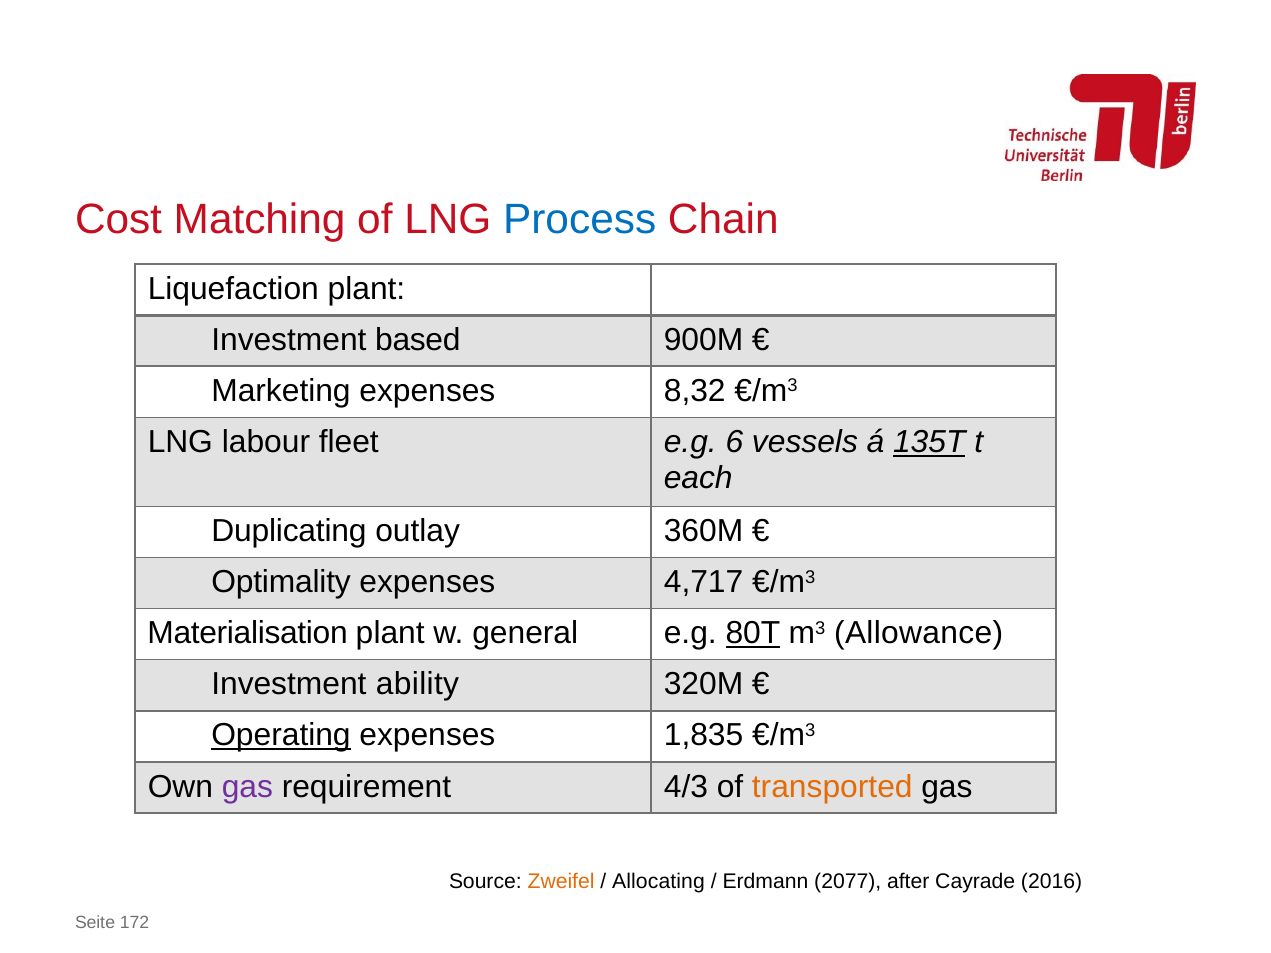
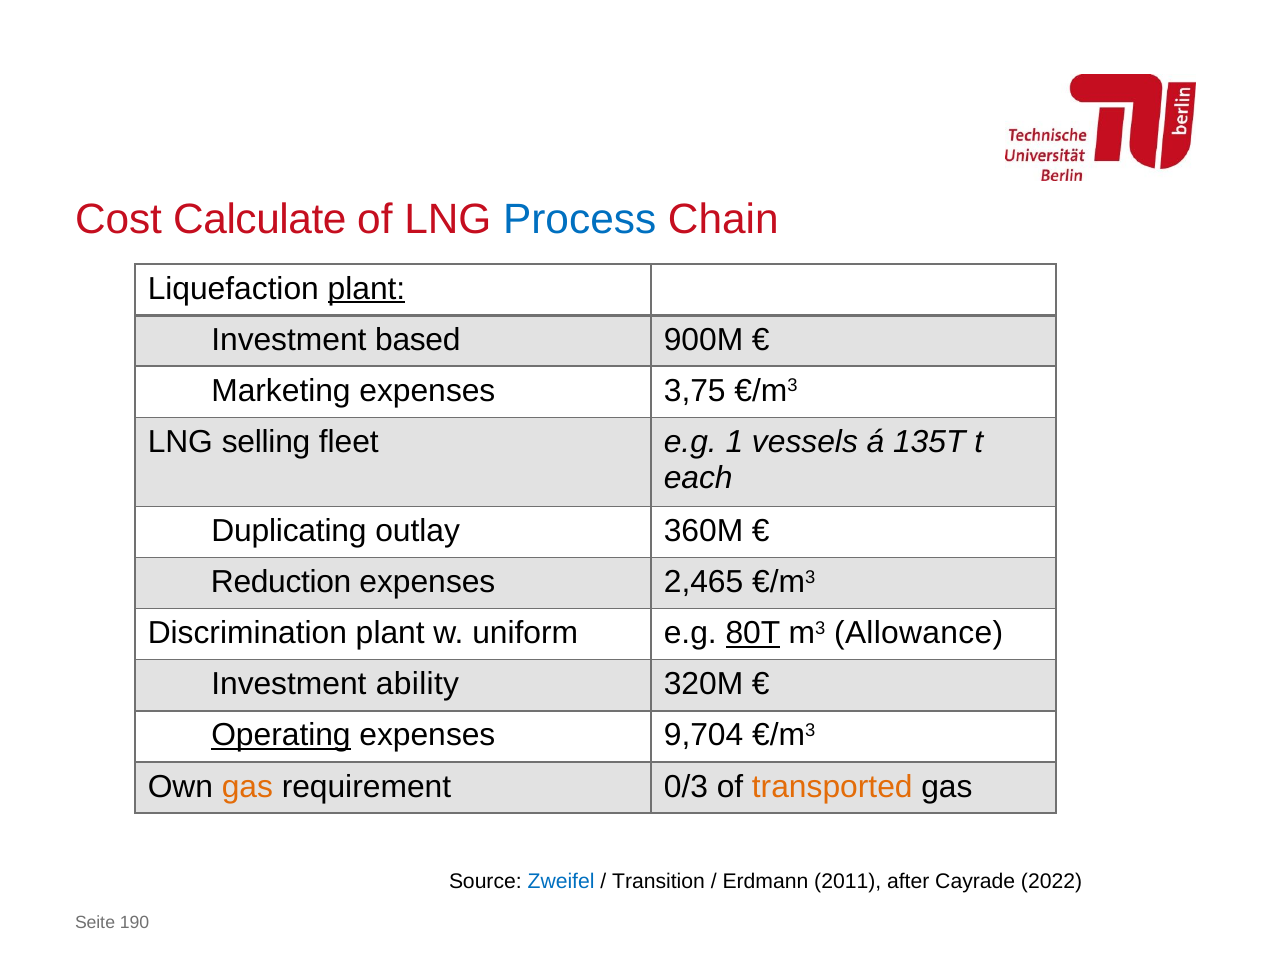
Matching: Matching -> Calculate
plant at (366, 289) underline: none -> present
8,32: 8,32 -> 3,75
labour: labour -> selling
6: 6 -> 1
135T underline: present -> none
Optimality: Optimality -> Reduction
4,717: 4,717 -> 2,465
Materialisation: Materialisation -> Discrimination
general: general -> uniform
1,835: 1,835 -> 9,704
gas at (247, 787) colour: purple -> orange
4/3: 4/3 -> 0/3
Zweifel colour: orange -> blue
Allocating: Allocating -> Transition
2077: 2077 -> 2011
2016: 2016 -> 2022
172: 172 -> 190
